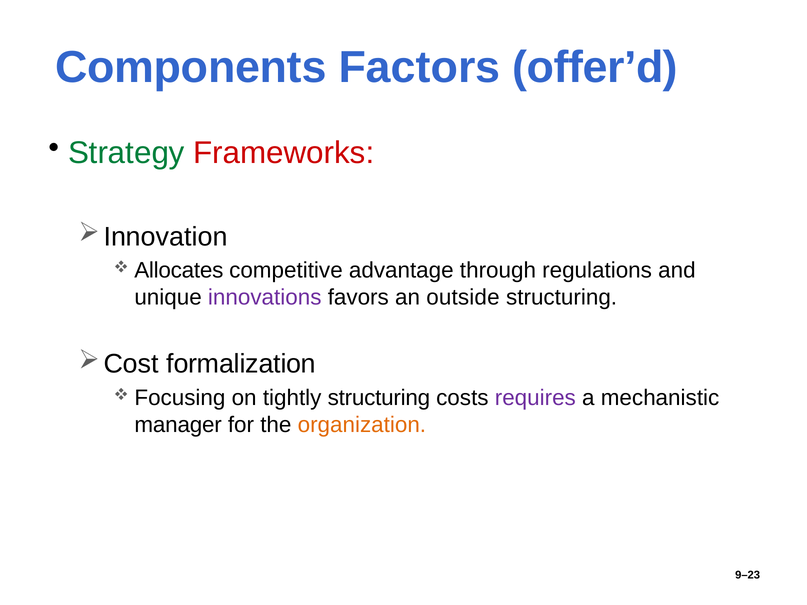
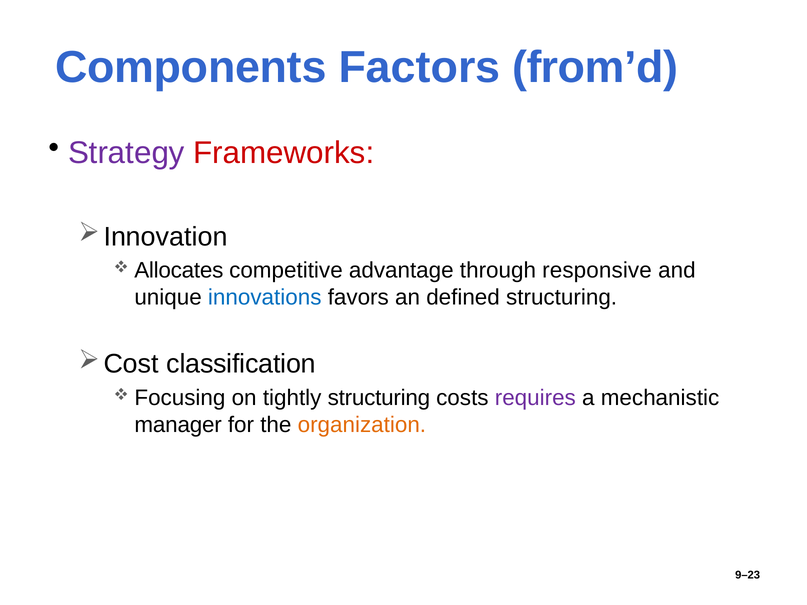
offer’d: offer’d -> from’d
Strategy colour: green -> purple
regulations: regulations -> responsive
innovations colour: purple -> blue
outside: outside -> defined
formalization: formalization -> classification
